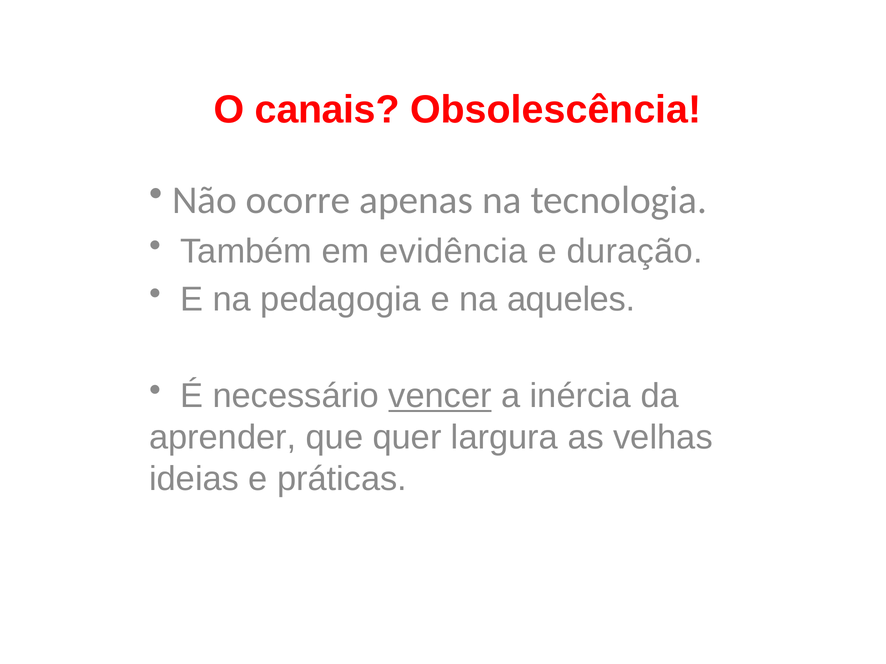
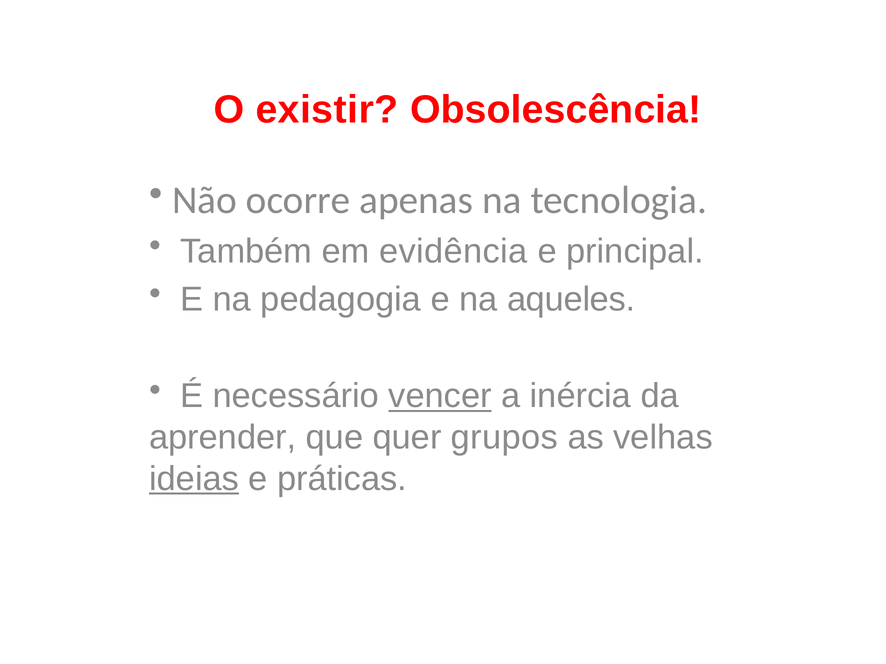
canais: canais -> existir
duração: duração -> principal
largura: largura -> grupos
ideias underline: none -> present
